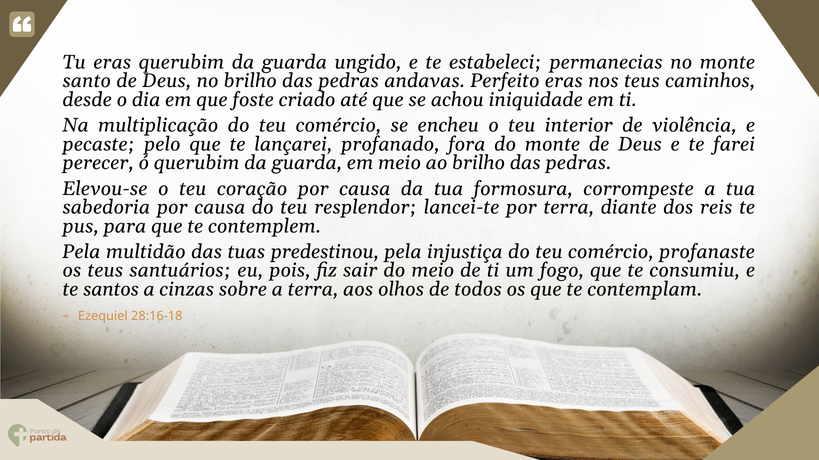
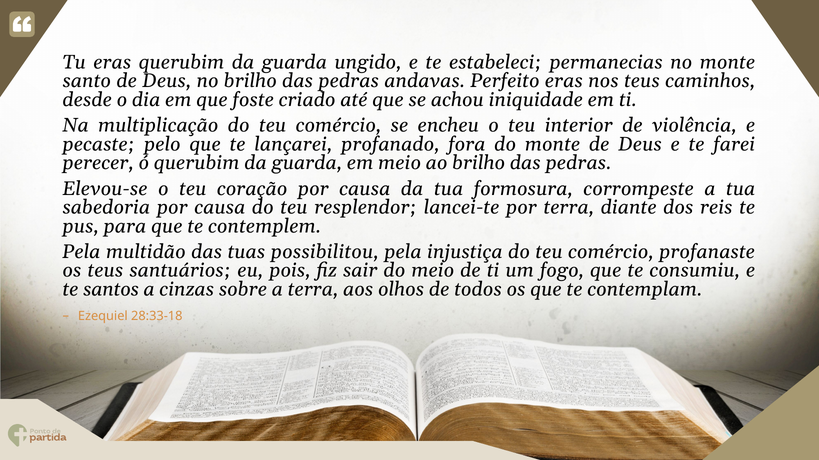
predestinou: predestinou -> possibilitou
28:16-18: 28:16-18 -> 28:33-18
